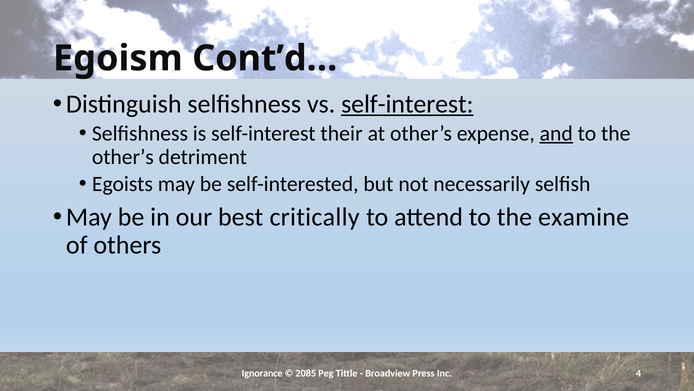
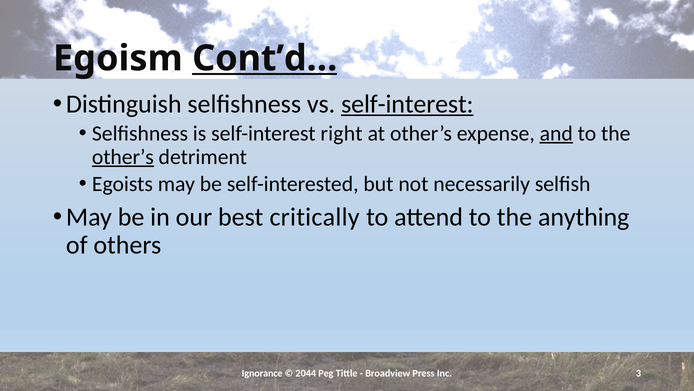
Cont’d… underline: none -> present
their: their -> right
other’s at (123, 157) underline: none -> present
examine: examine -> anything
2085: 2085 -> 2044
4: 4 -> 3
